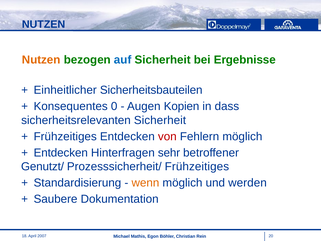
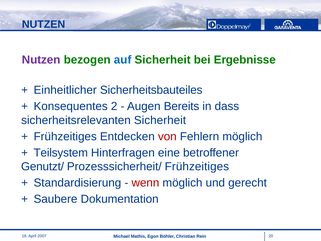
Nutzen at (41, 60) colour: orange -> purple
Sicherheitsbauteilen: Sicherheitsbauteilen -> Sicherheitsbauteiles
0: 0 -> 2
Kopien: Kopien -> Bereits
Entdecken at (61, 153): Entdecken -> Teilsystem
sehr: sehr -> eine
wenn colour: orange -> red
werden: werden -> gerecht
